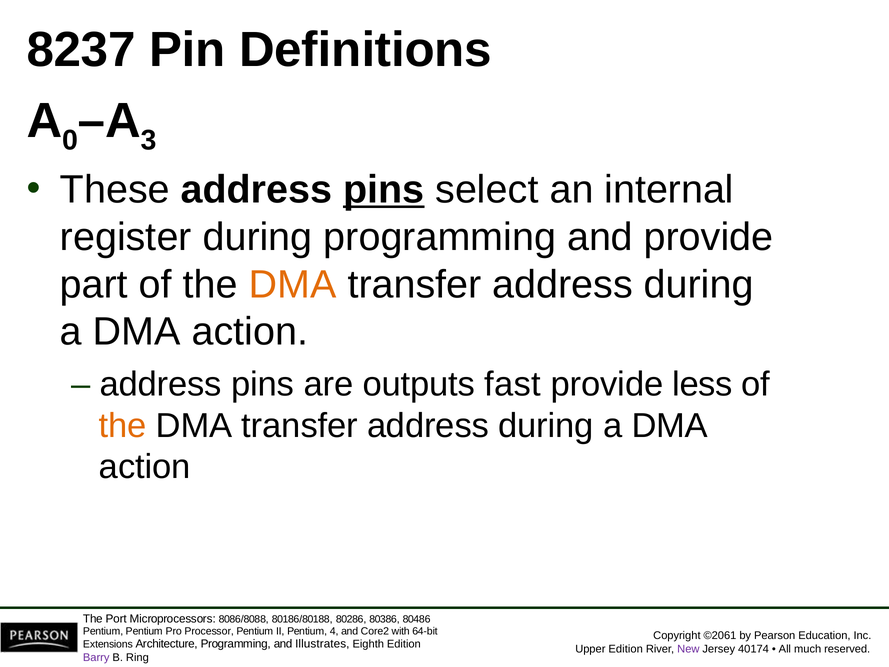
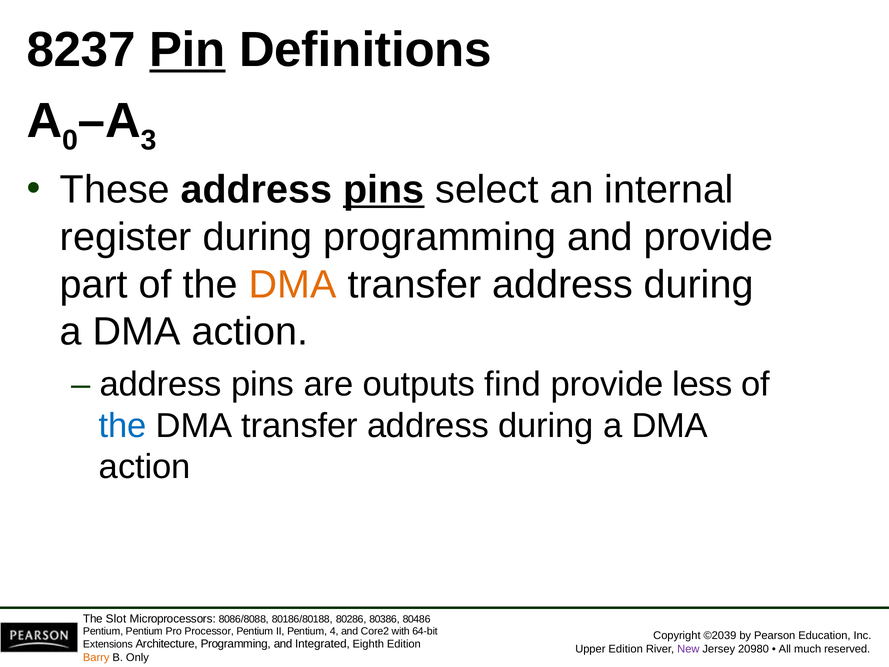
Pin underline: none -> present
fast: fast -> find
the at (123, 425) colour: orange -> blue
Port: Port -> Slot
©2061: ©2061 -> ©2039
Illustrates: Illustrates -> Integrated
40174: 40174 -> 20980
Barry colour: purple -> orange
Ring: Ring -> Only
